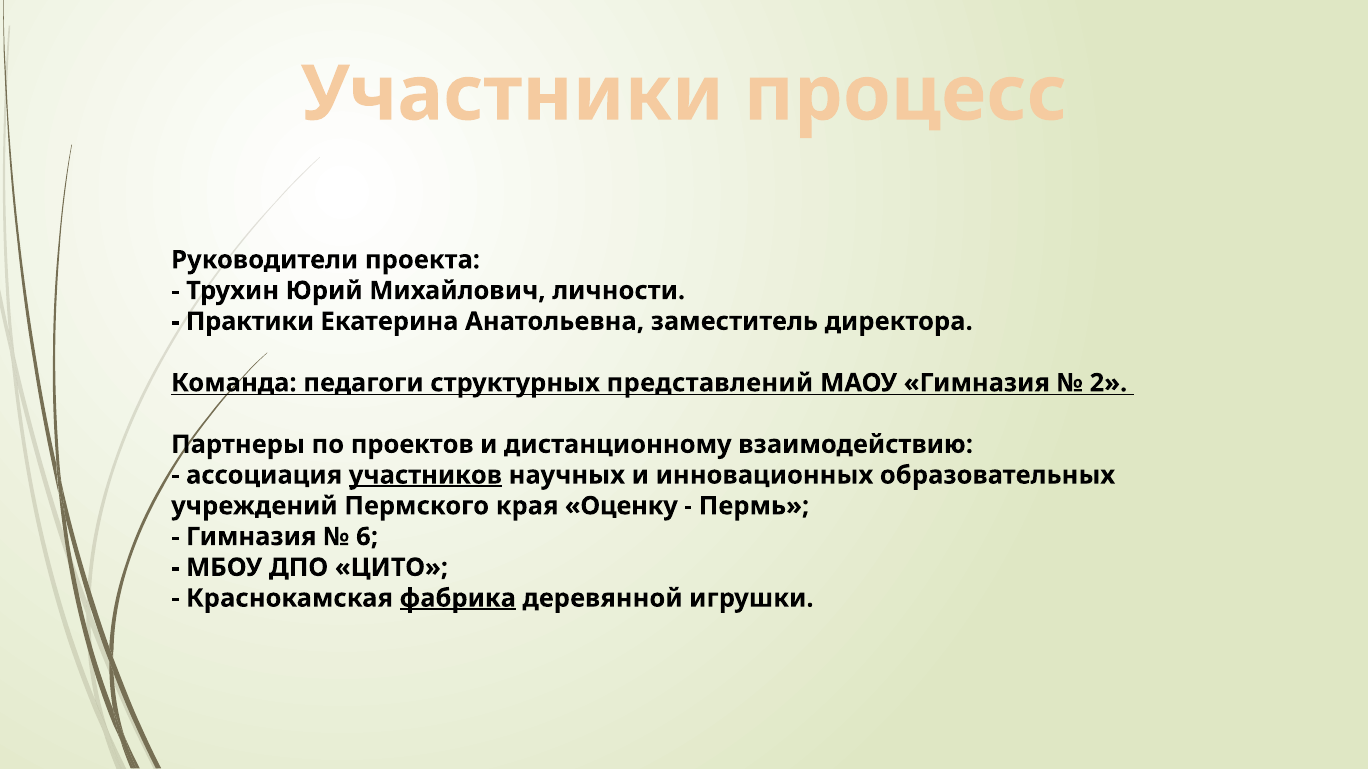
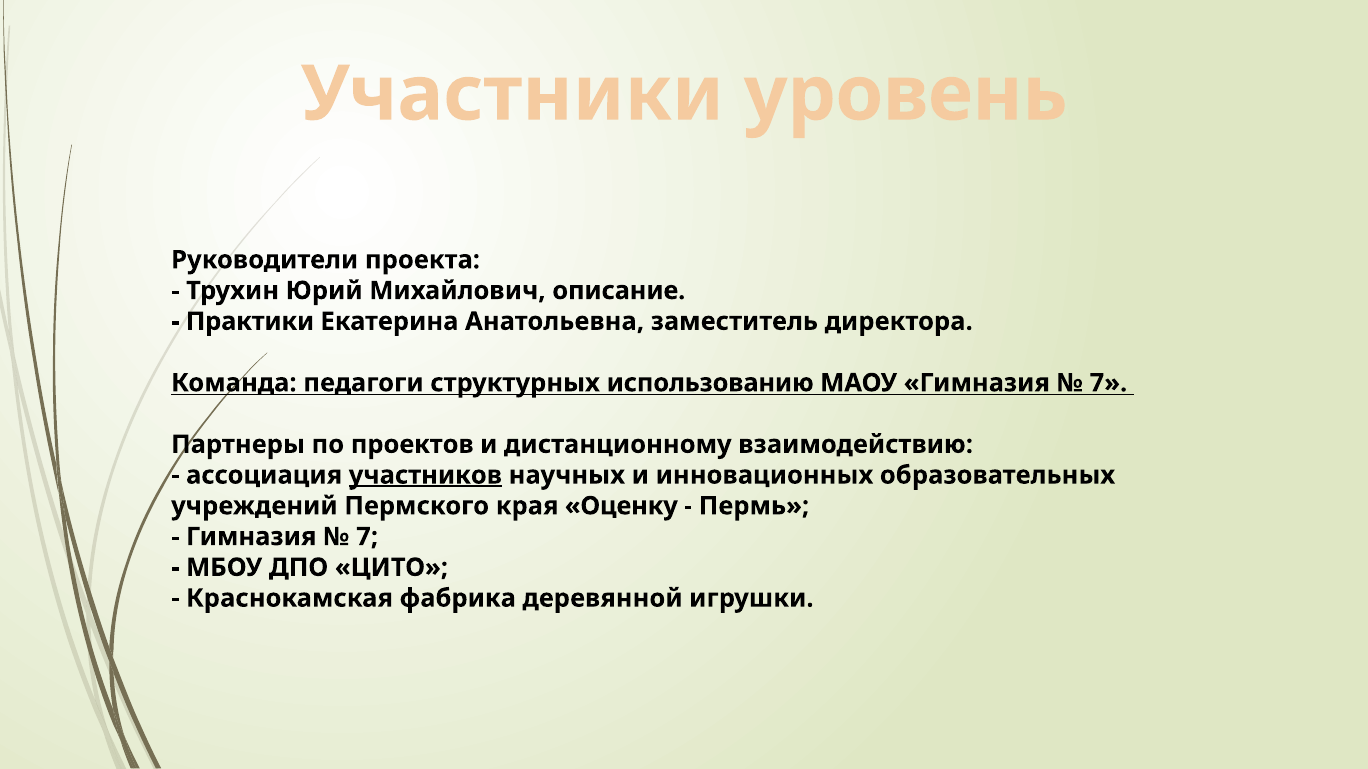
процесс: процесс -> уровень
личности: личности -> описание
представлений: представлений -> использованию
2 at (1108, 383): 2 -> 7
6 at (367, 537): 6 -> 7
фабрика underline: present -> none
